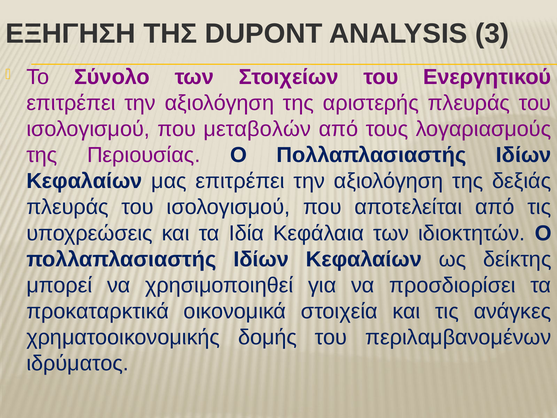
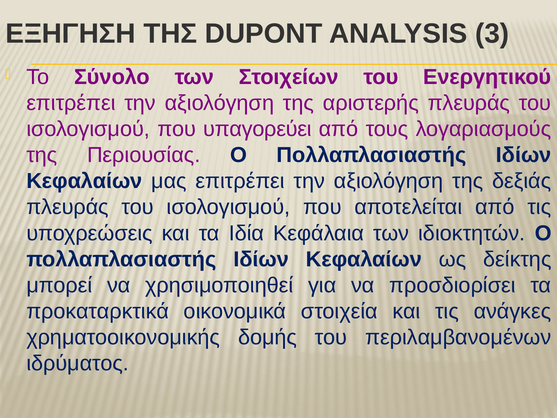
μεταβολών: μεταβολών -> υπαγορεύει
